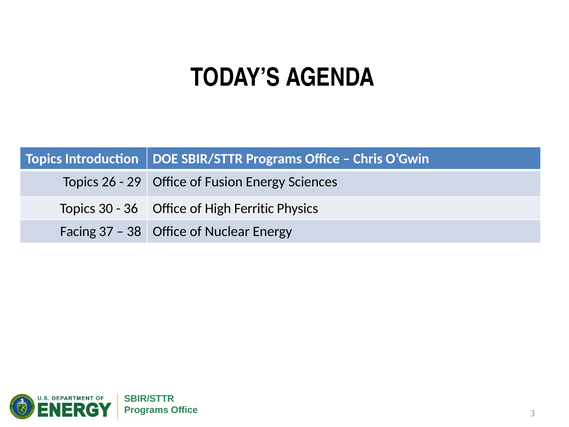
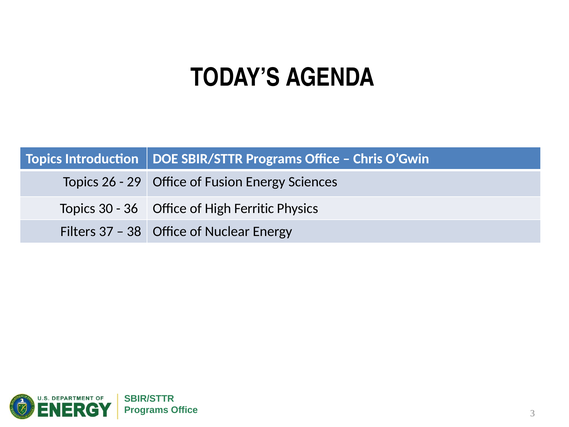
Facing: Facing -> Filters
